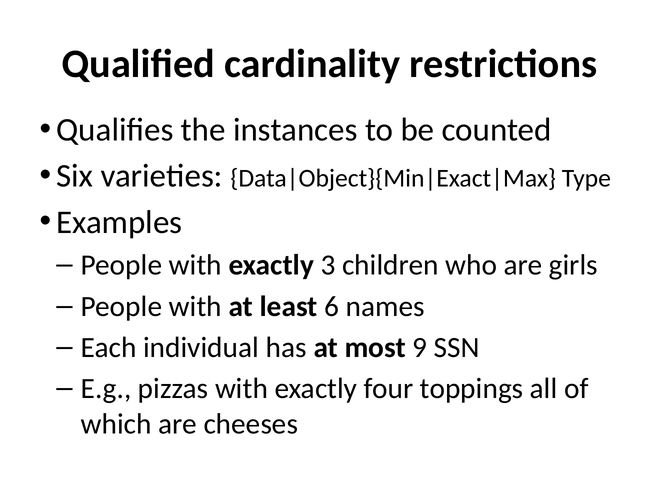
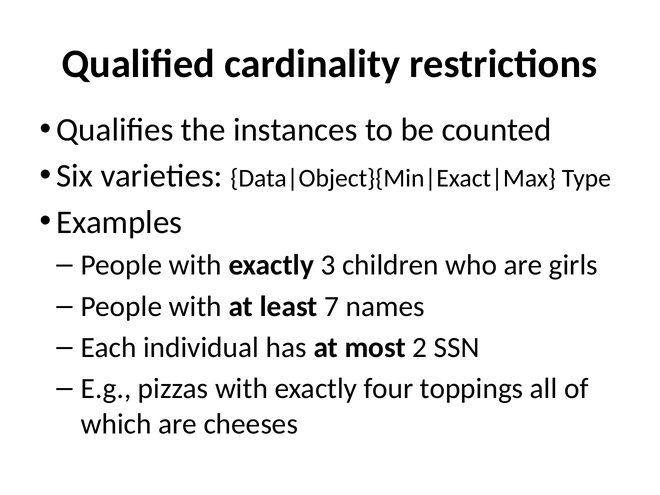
6: 6 -> 7
9: 9 -> 2
